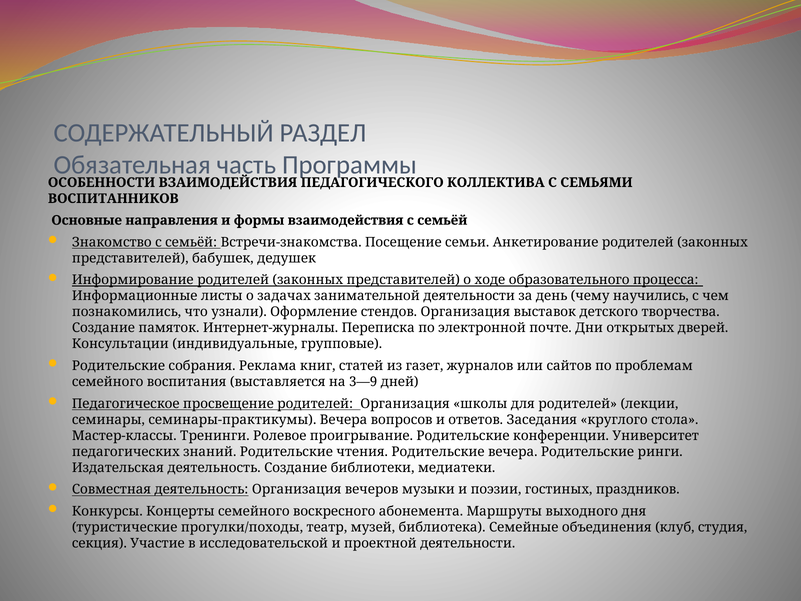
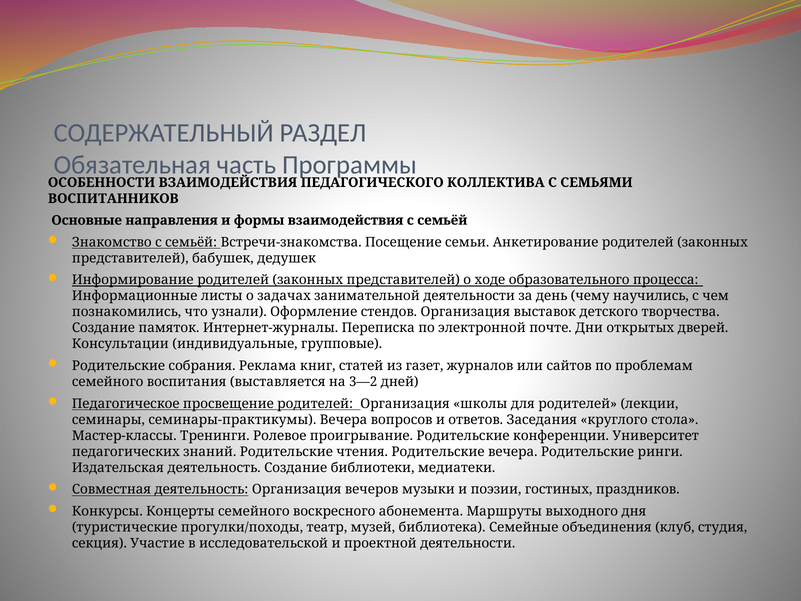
3—9: 3—9 -> 3—2
